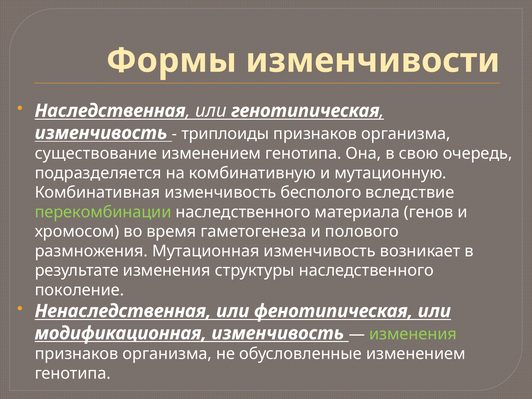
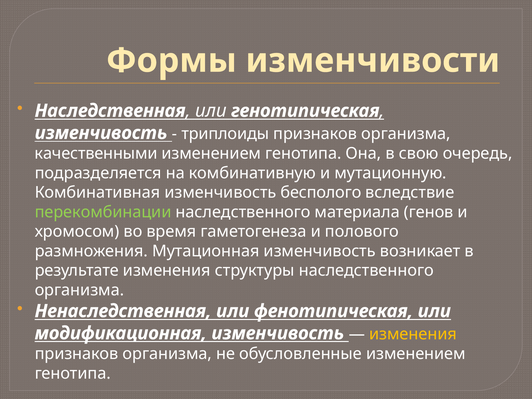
существование: существование -> качественными
поколение at (79, 290): поколение -> организма
изменения at (413, 334) colour: light green -> yellow
